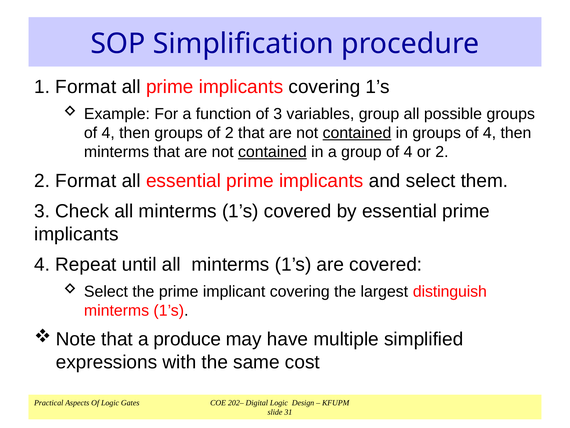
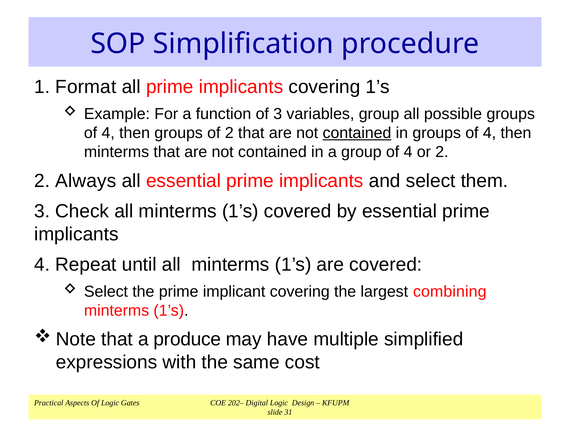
contained at (272, 152) underline: present -> none
2 Format: Format -> Always
distinguish: distinguish -> combining
